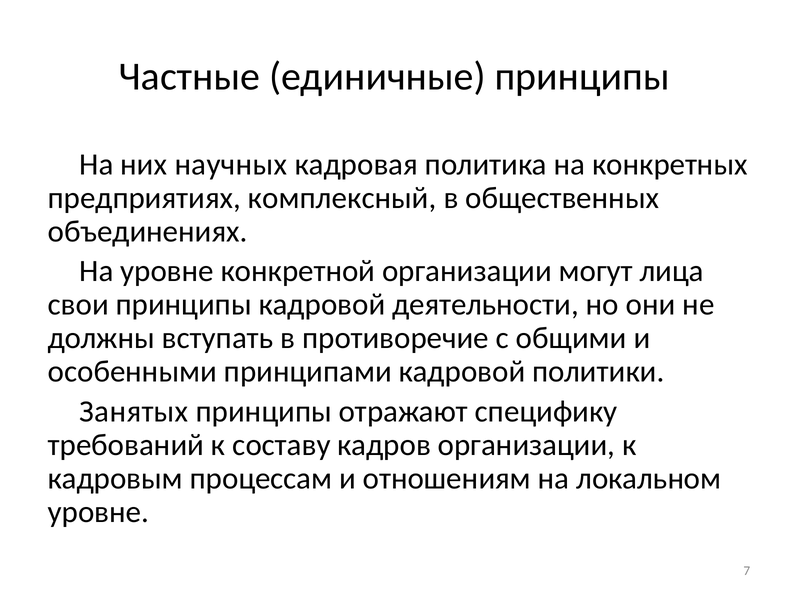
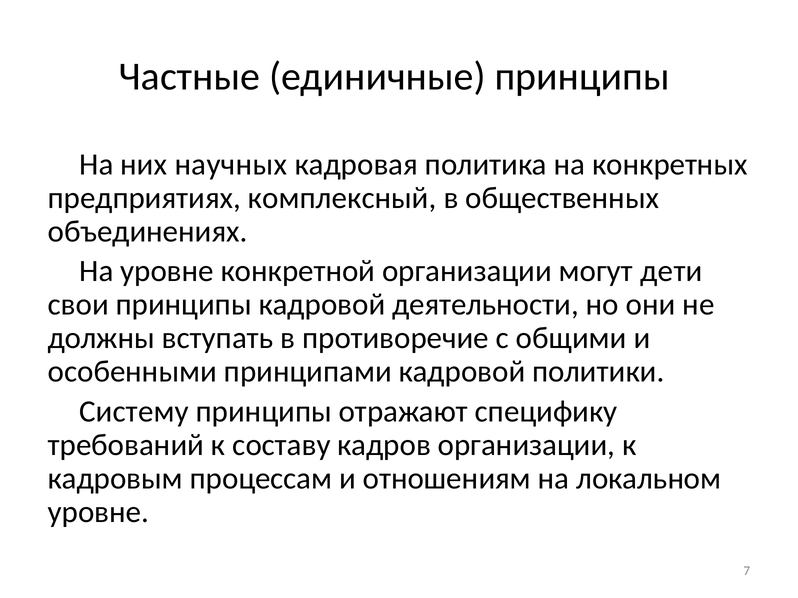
лица: лица -> дети
Занятых: Занятых -> Систему
